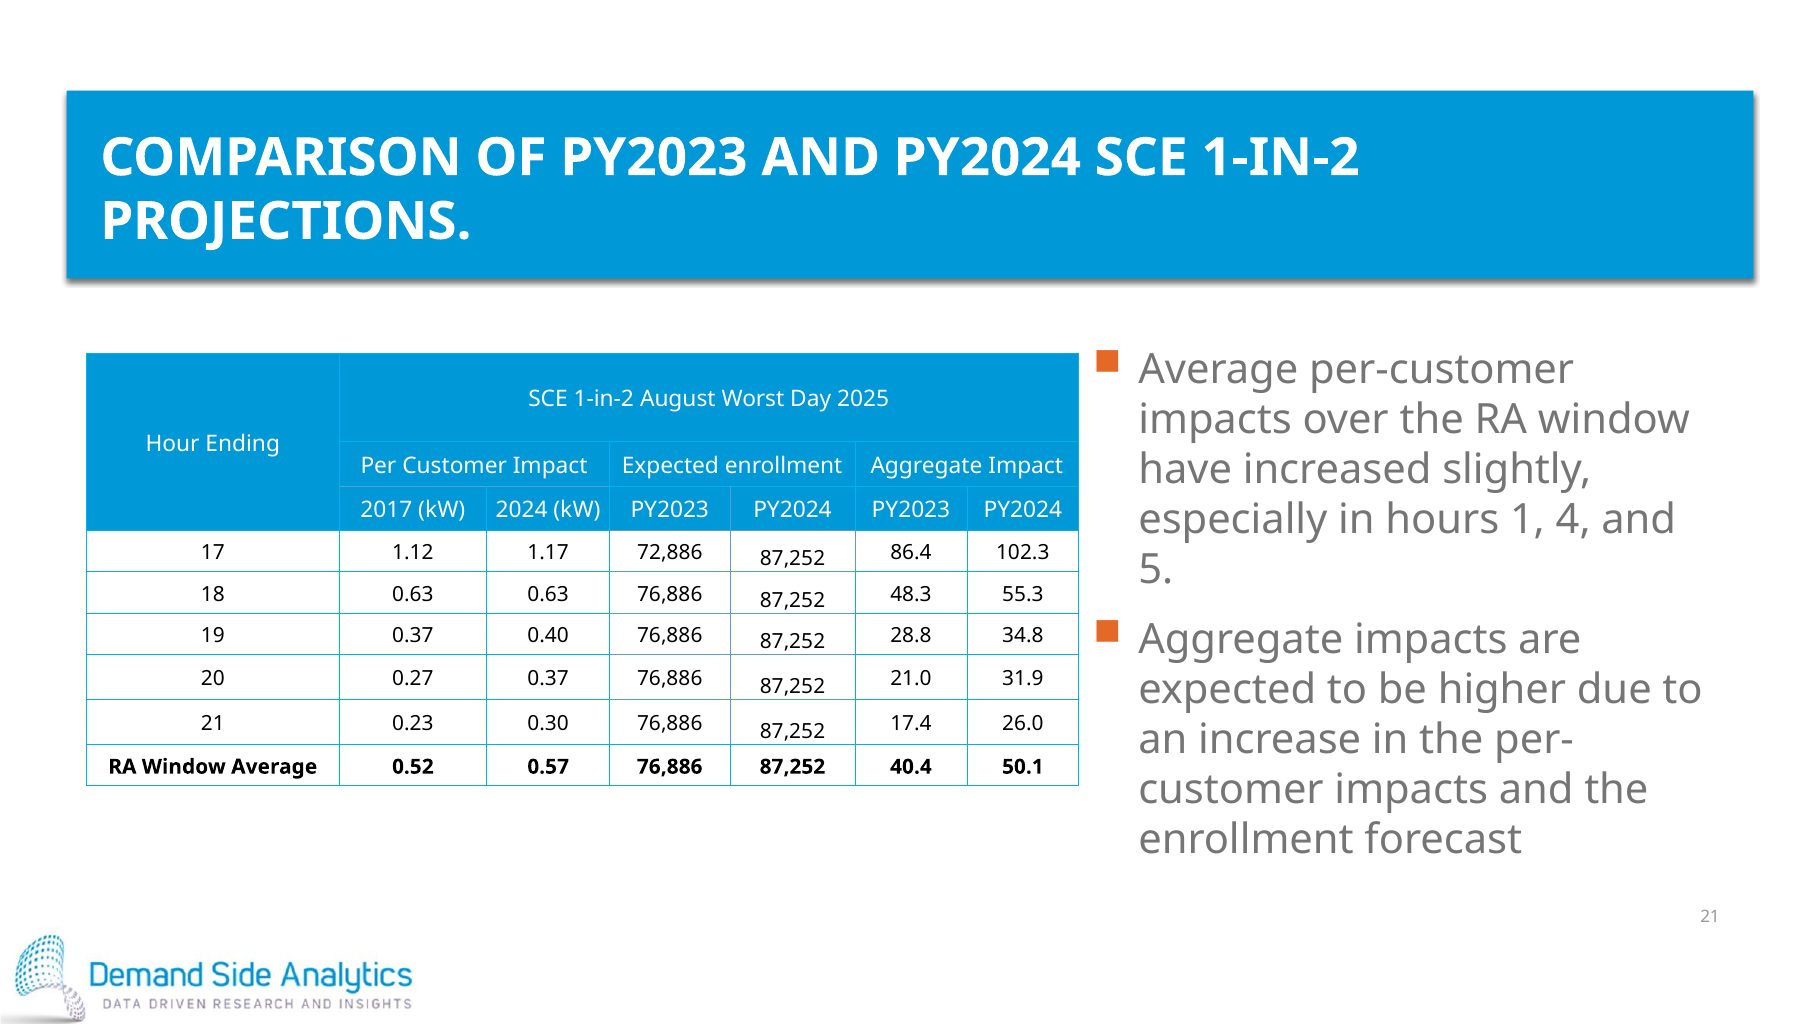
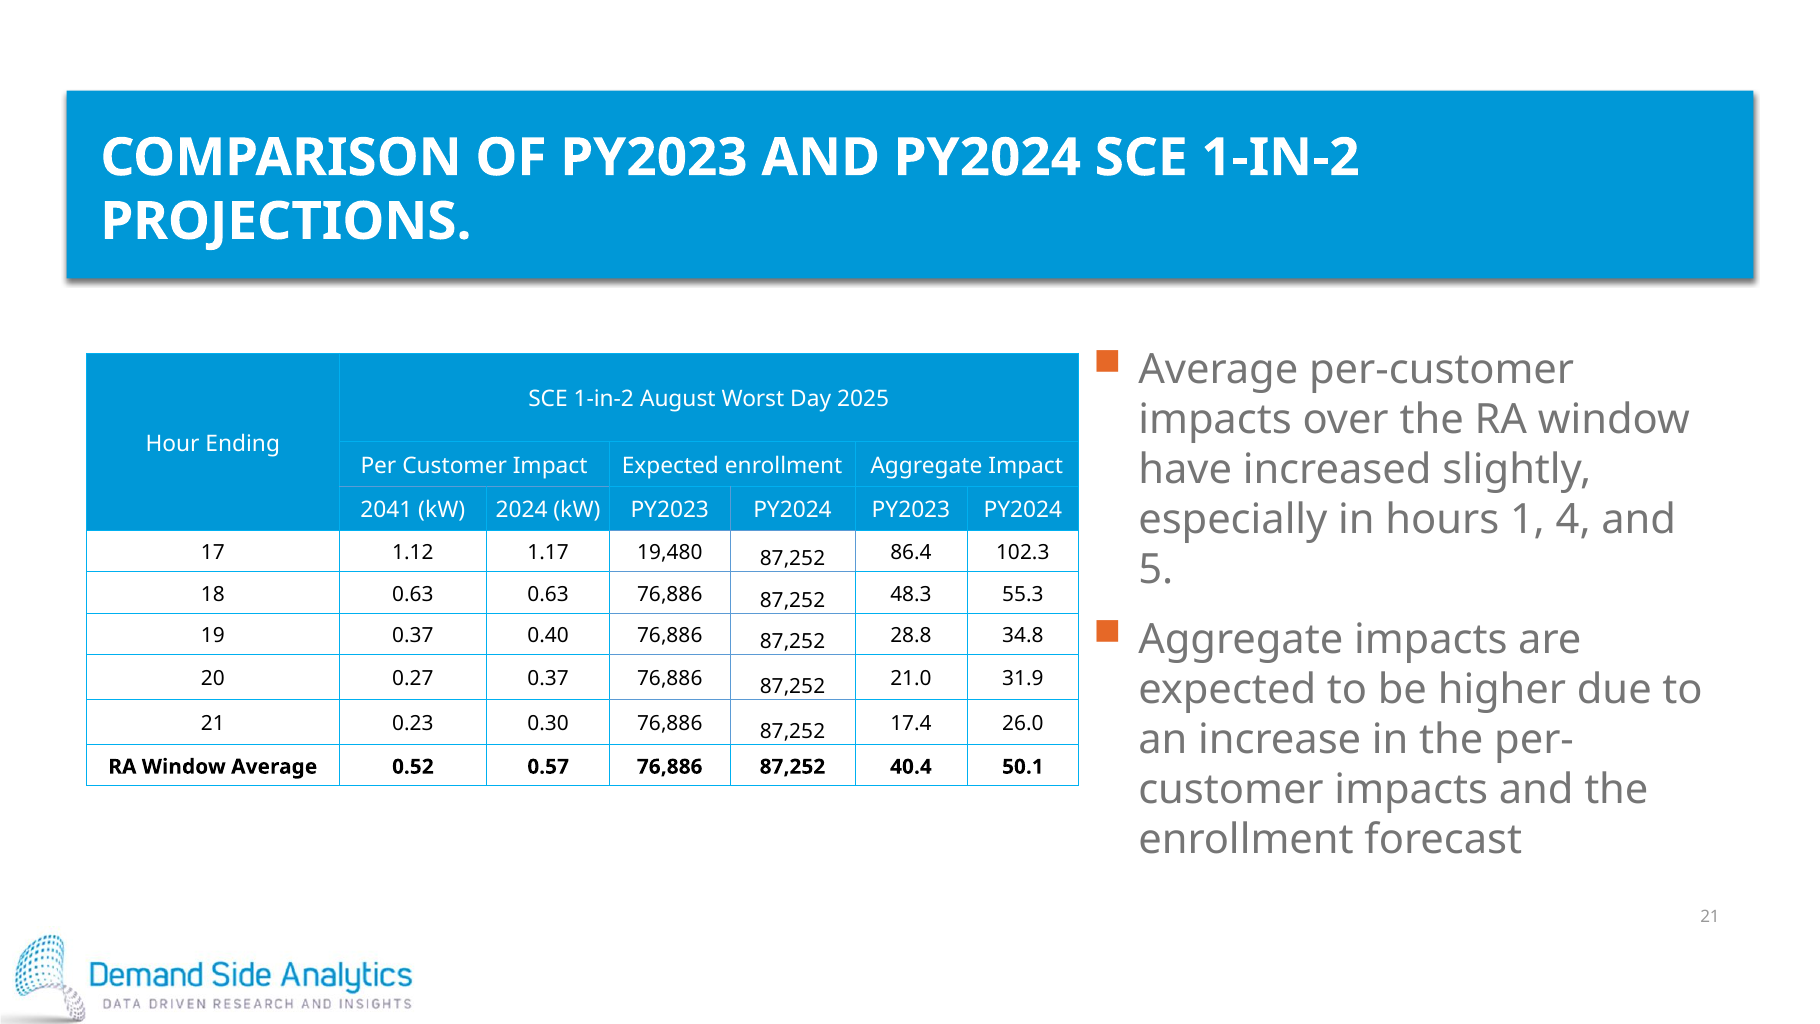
2017: 2017 -> 2041
72,886: 72,886 -> 19,480
